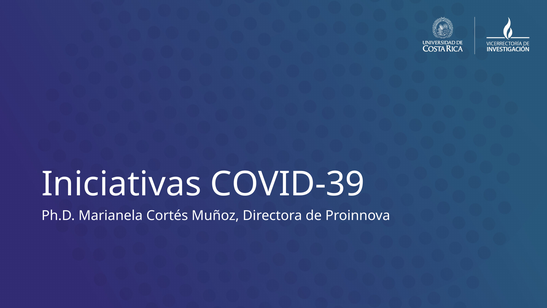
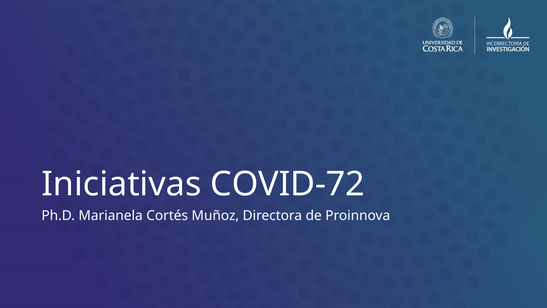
COVID-39: COVID-39 -> COVID-72
